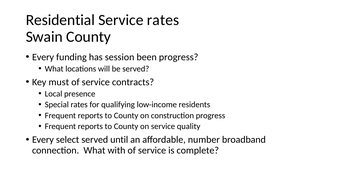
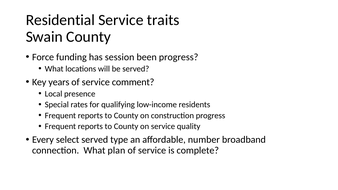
Service rates: rates -> traits
Every at (43, 57): Every -> Force
must: must -> years
contracts: contracts -> comment
until: until -> type
with: with -> plan
